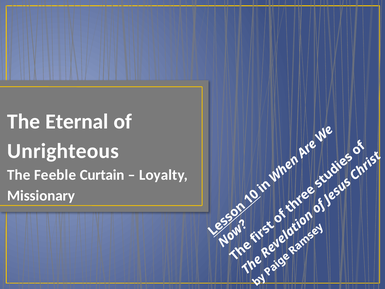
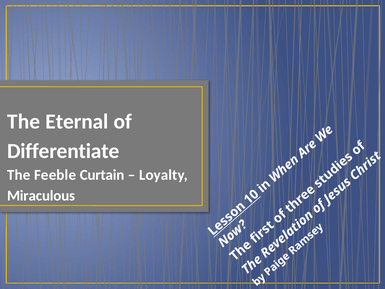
Unrighteous: Unrighteous -> Differentiate
Missionary: Missionary -> Miraculous
